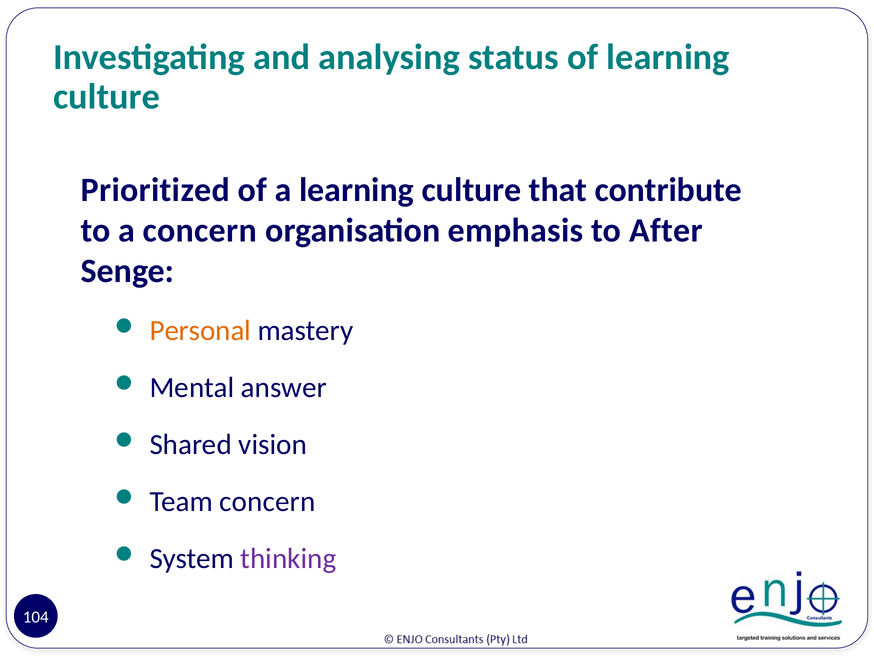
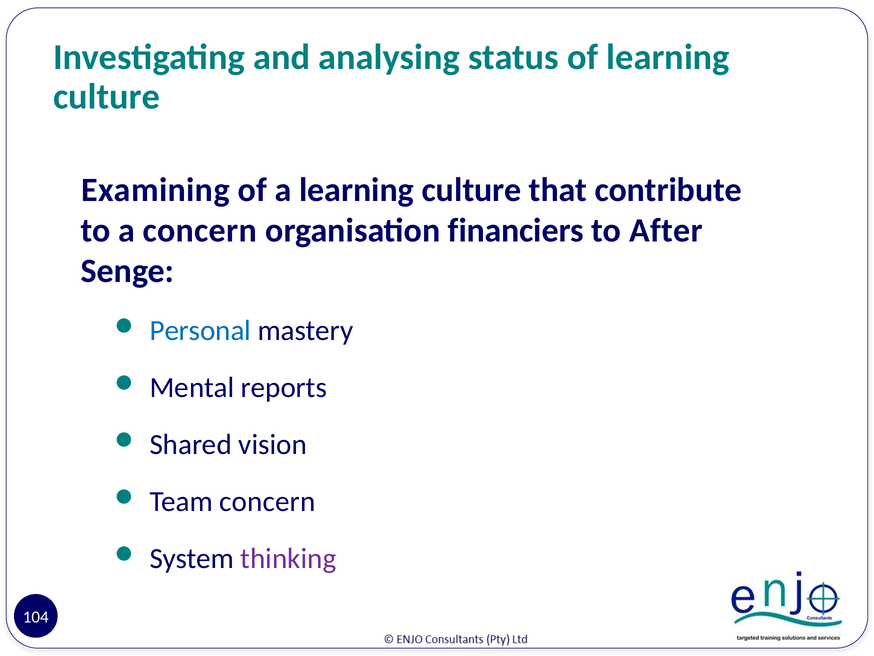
Prioritized: Prioritized -> Examining
emphasis: emphasis -> financiers
Personal colour: orange -> blue
answer: answer -> reports
